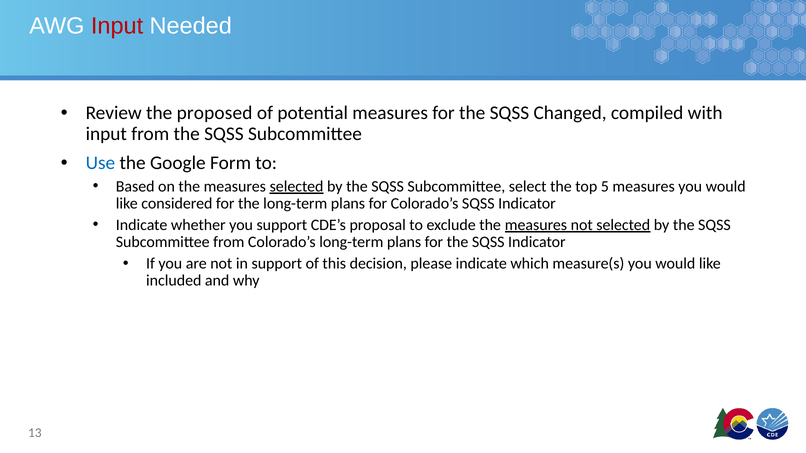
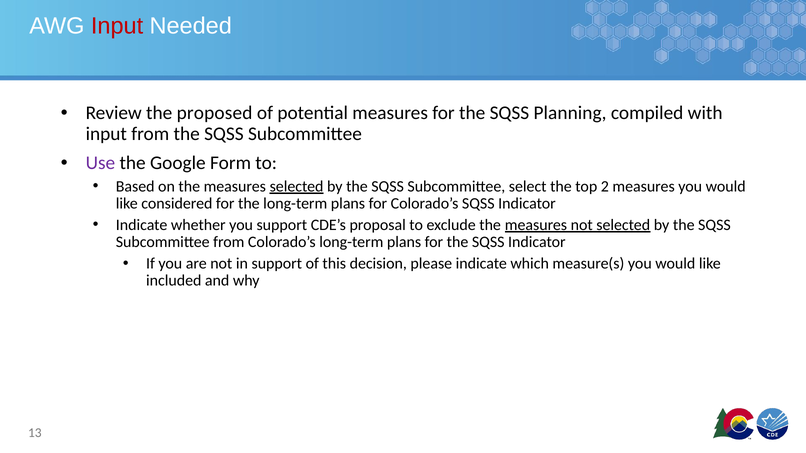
Changed: Changed -> Planning
Use colour: blue -> purple
5: 5 -> 2
